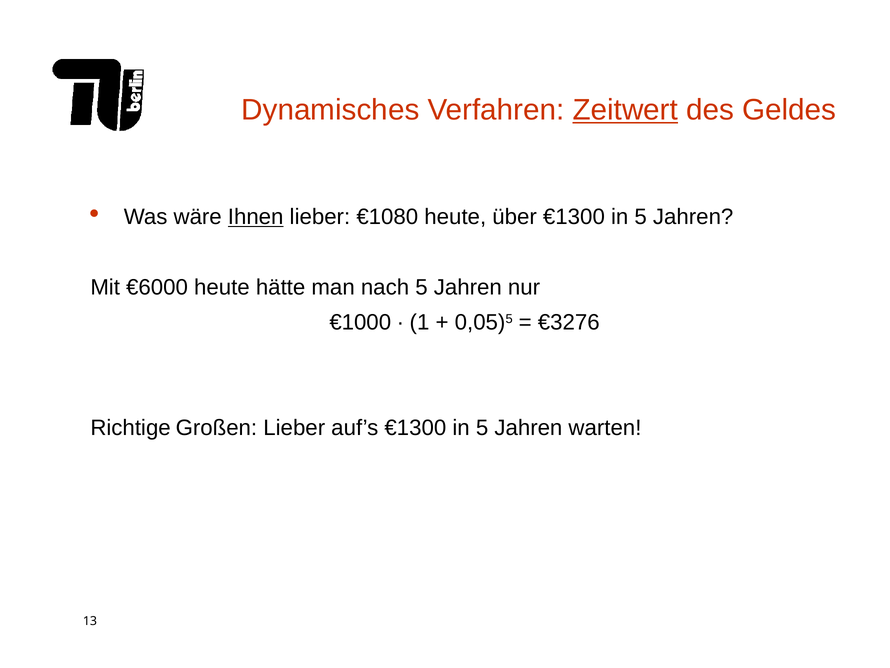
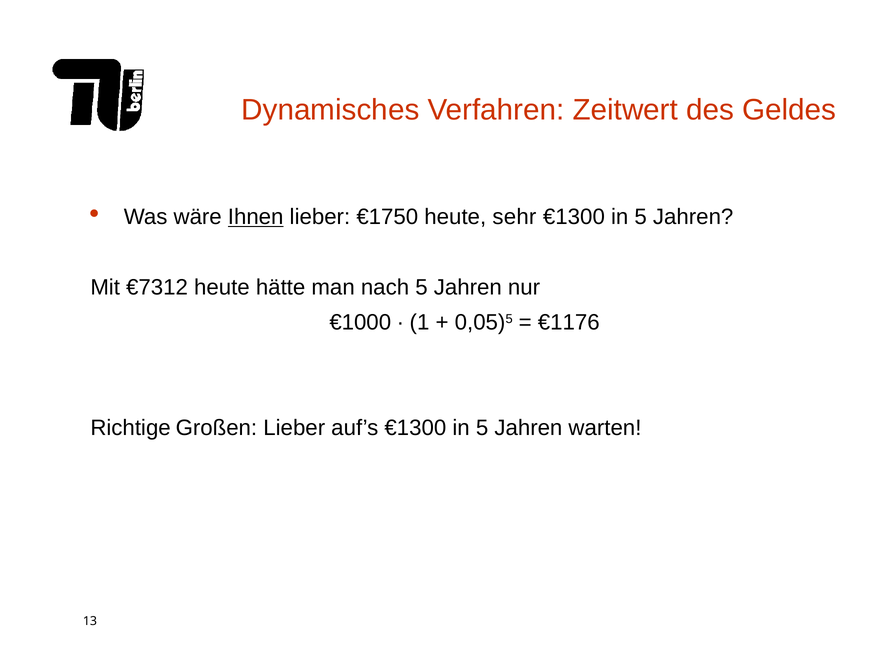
Zeitwert underline: present -> none
€1080: €1080 -> €1750
über: über -> sehr
€6000: €6000 -> €7312
€3276: €3276 -> €1176
